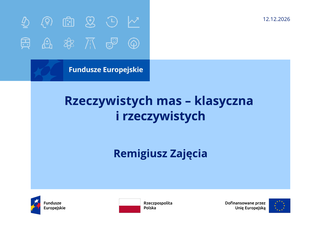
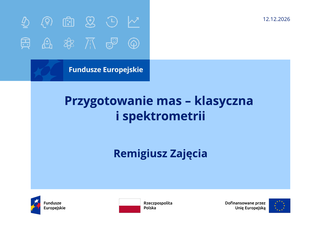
Rzeczywistych at (109, 101): Rzeczywistych -> Przygotowanie
i rzeczywistych: rzeczywistych -> spektrometrii
